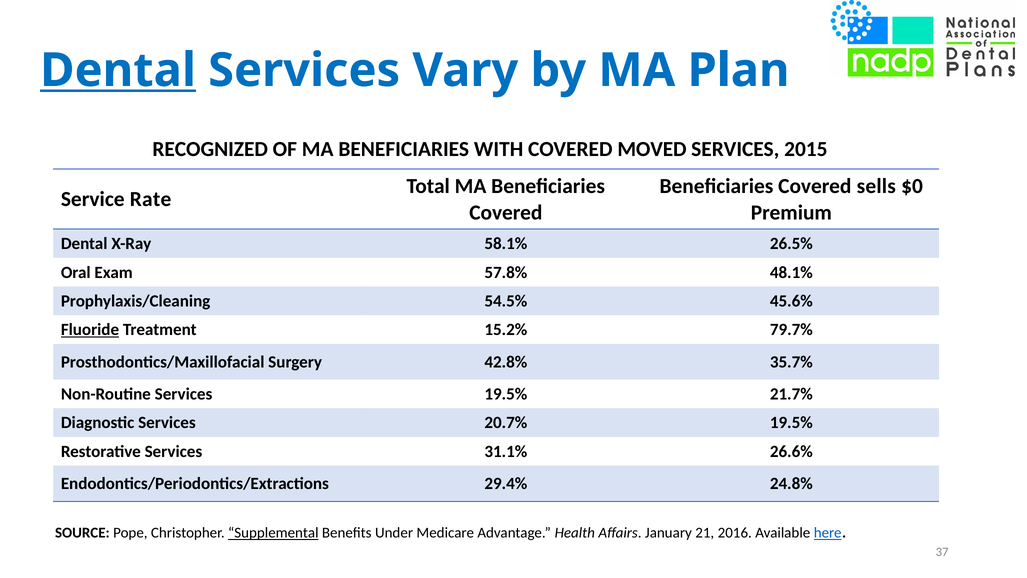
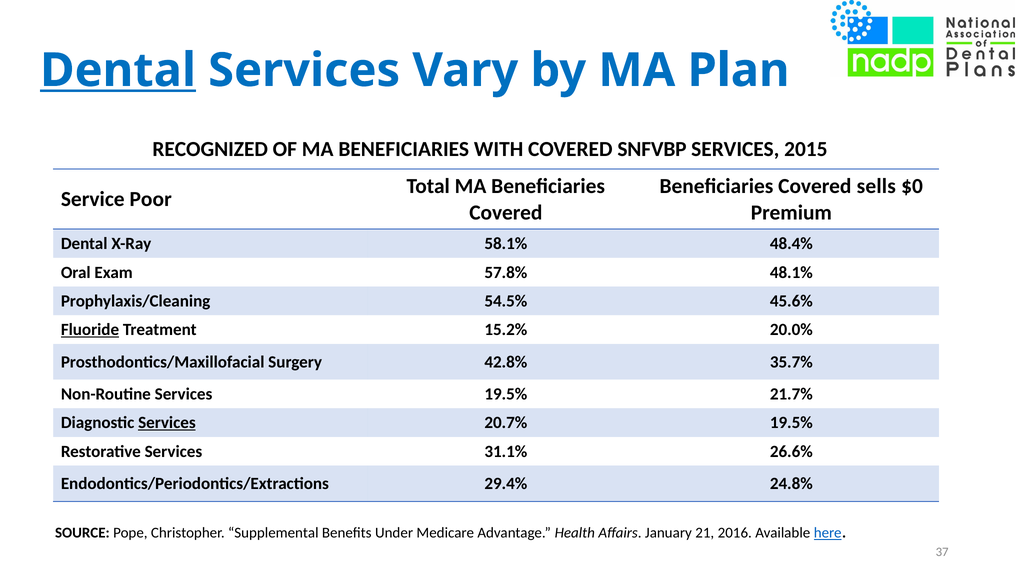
MOVED: MOVED -> SNFVBP
Rate: Rate -> Poor
26.5%: 26.5% -> 48.4%
79.7%: 79.7% -> 20.0%
Services at (167, 423) underline: none -> present
Supplemental underline: present -> none
